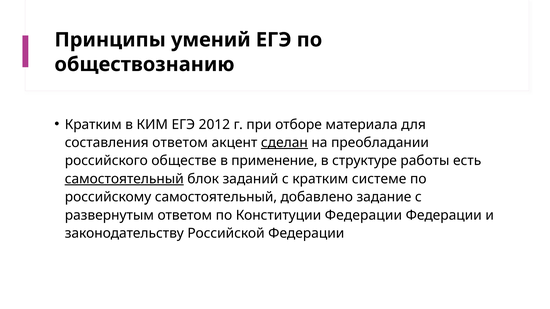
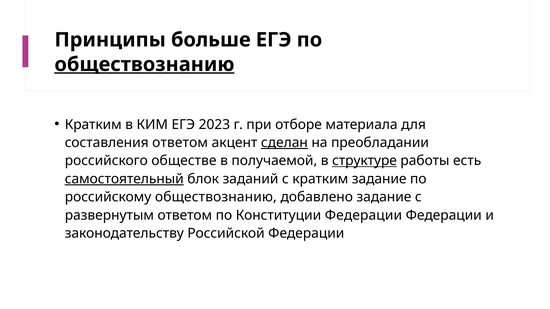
умений: умений -> больше
обществознанию at (144, 65) underline: none -> present
2012: 2012 -> 2023
применение: применение -> получаемой
структуре underline: none -> present
кратким системе: системе -> задание
российскому самостоятельный: самостоятельный -> обществознанию
